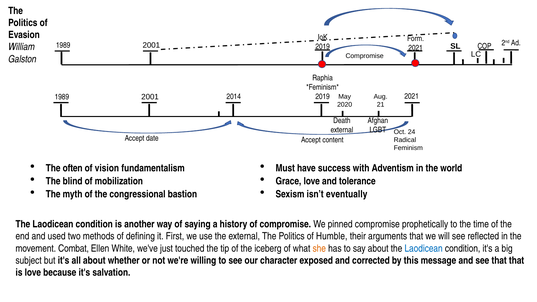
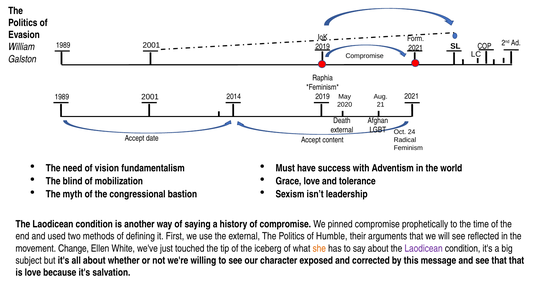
often: often -> need
eventually: eventually -> leadership
Combat: Combat -> Change
Laodicean at (424, 248) colour: blue -> purple
